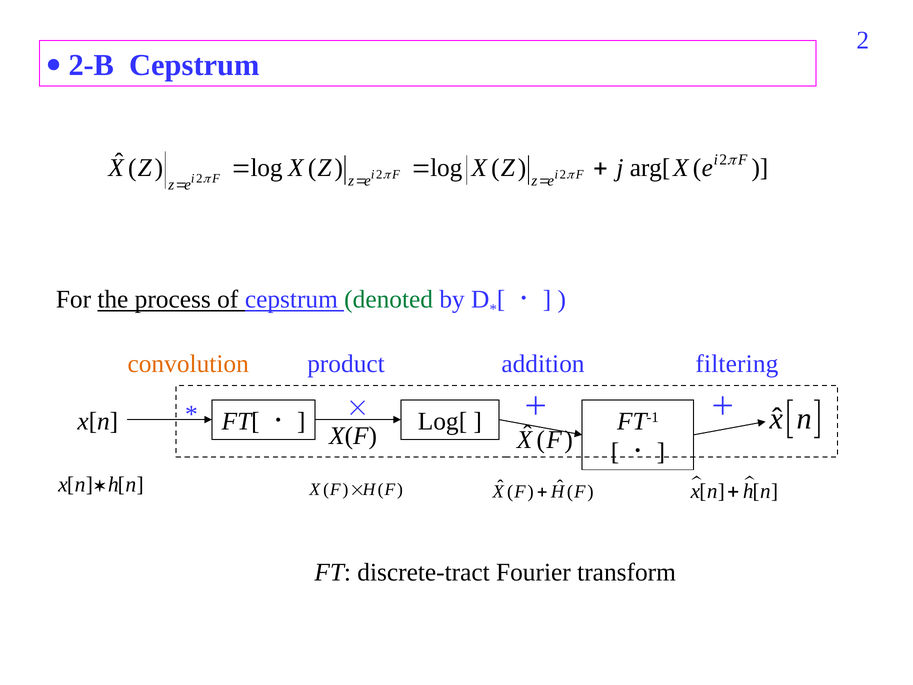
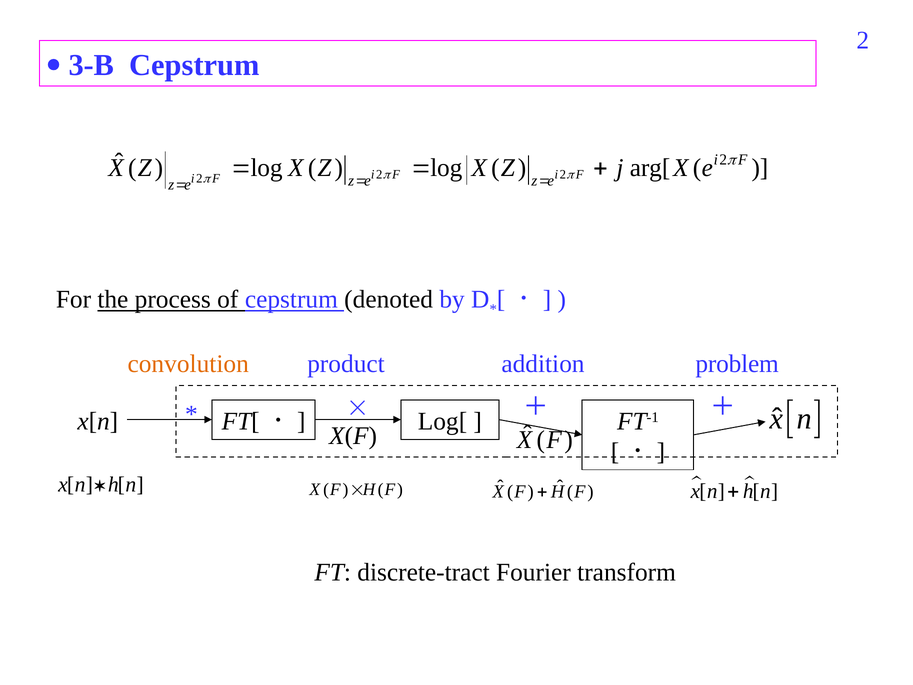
2-B: 2-B -> 3-B
denoted colour: green -> black
filtering: filtering -> problem
